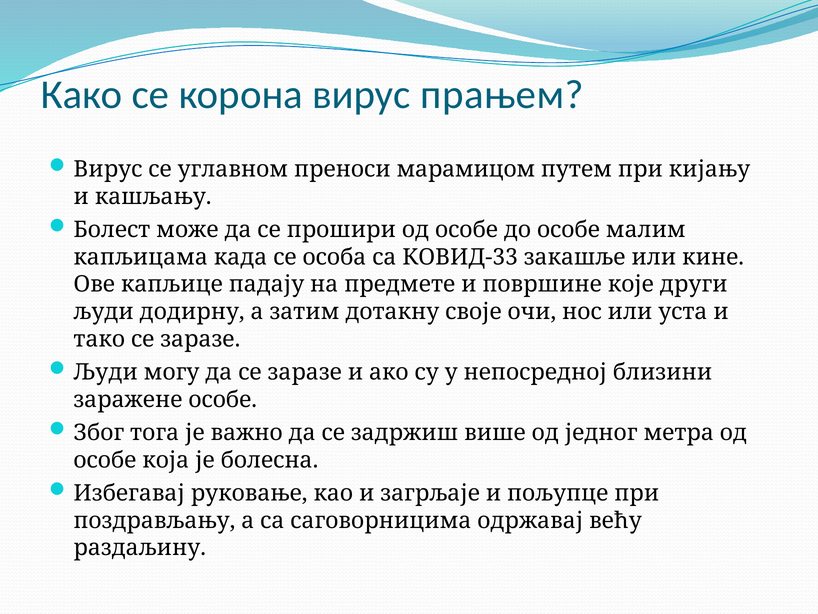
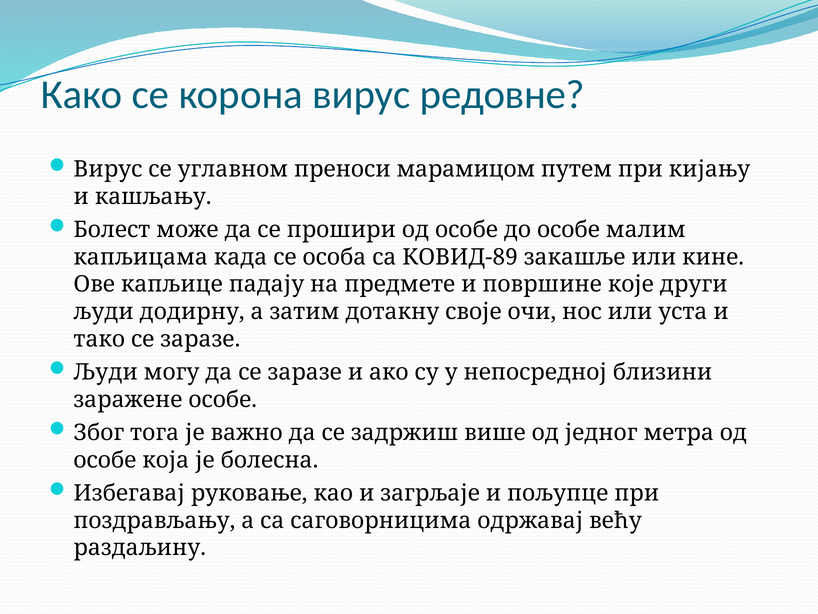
прањем: прањем -> редовне
КОВИД-33: КОВИД-33 -> КОВИД-89
